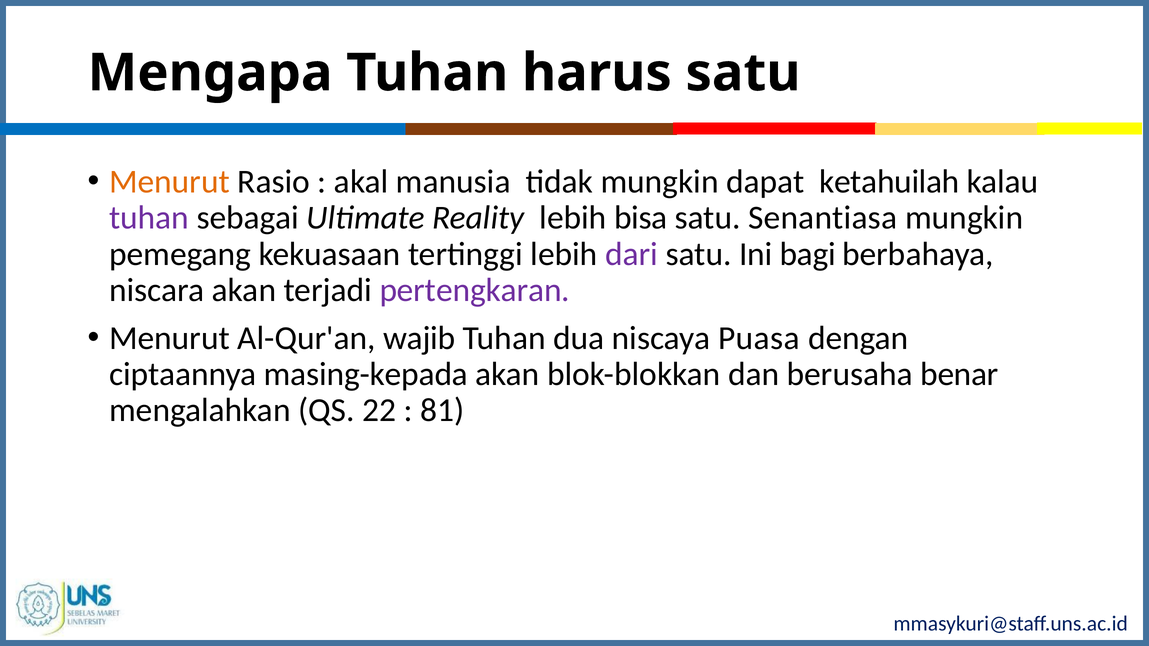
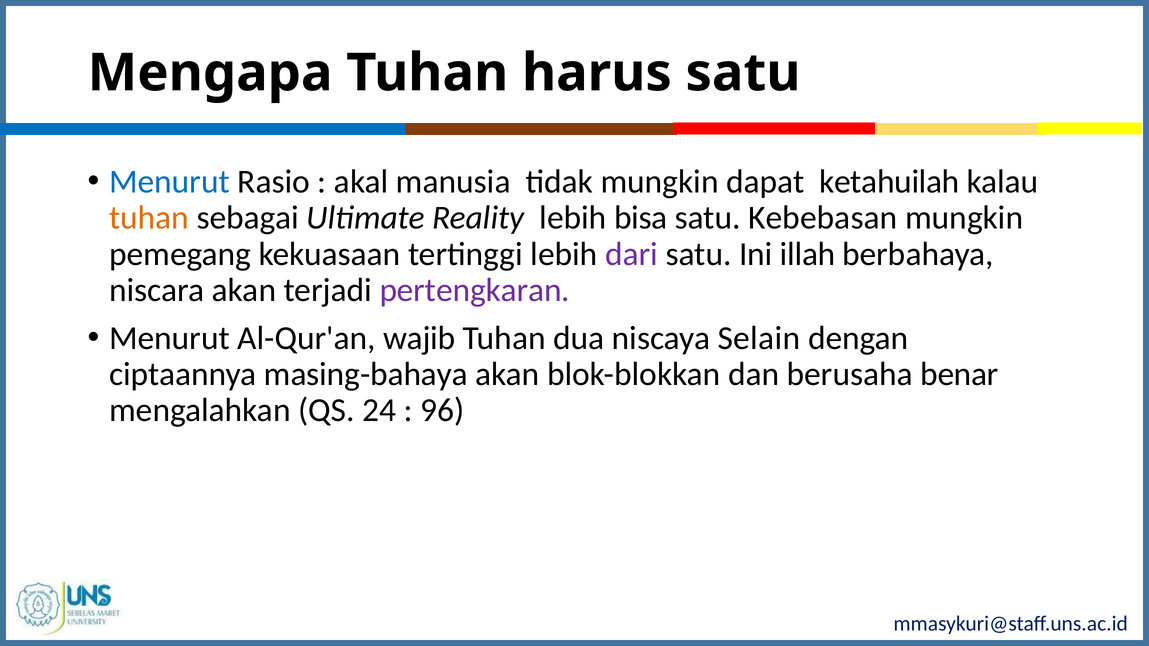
Menurut at (169, 182) colour: orange -> blue
tuhan at (149, 218) colour: purple -> orange
Senantiasa: Senantiasa -> Kebebasan
bagi: bagi -> illah
Puasa: Puasa -> Selain
masing-kepada: masing-kepada -> masing-bahaya
22: 22 -> 24
81: 81 -> 96
